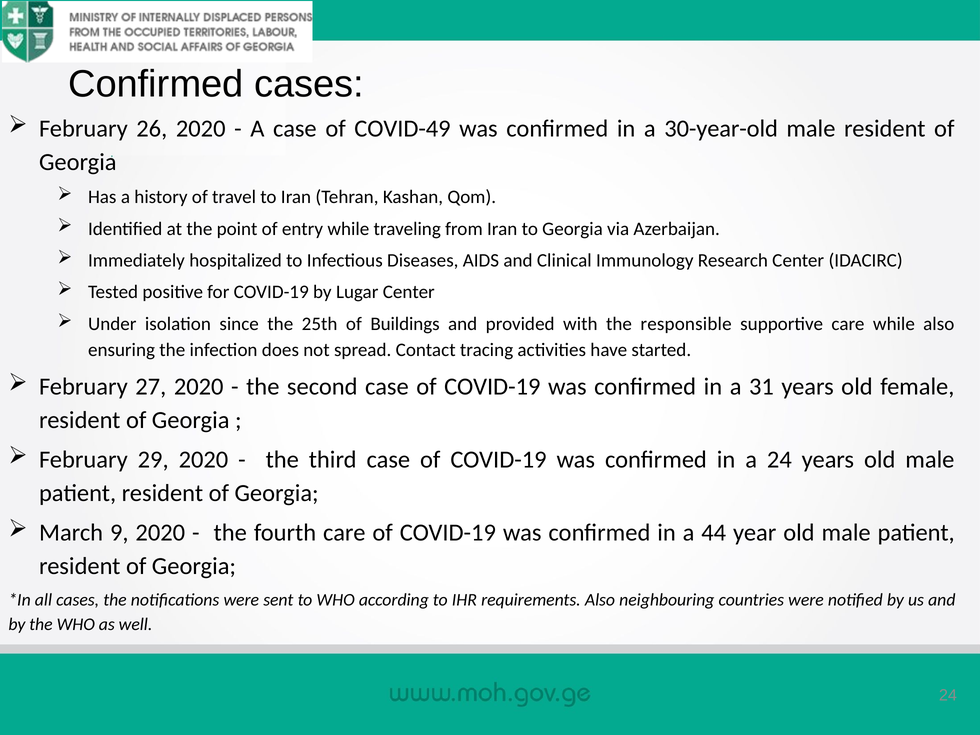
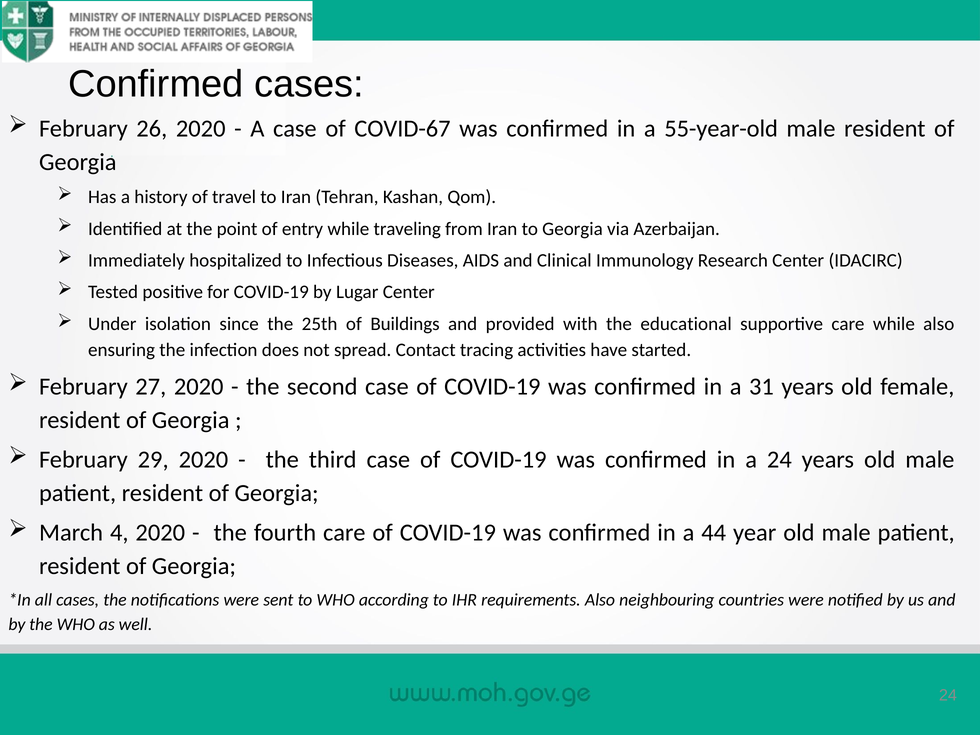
COVID-49: COVID-49 -> COVID-67
30-year-old: 30-year-old -> 55-year-old
responsible: responsible -> educational
9: 9 -> 4
